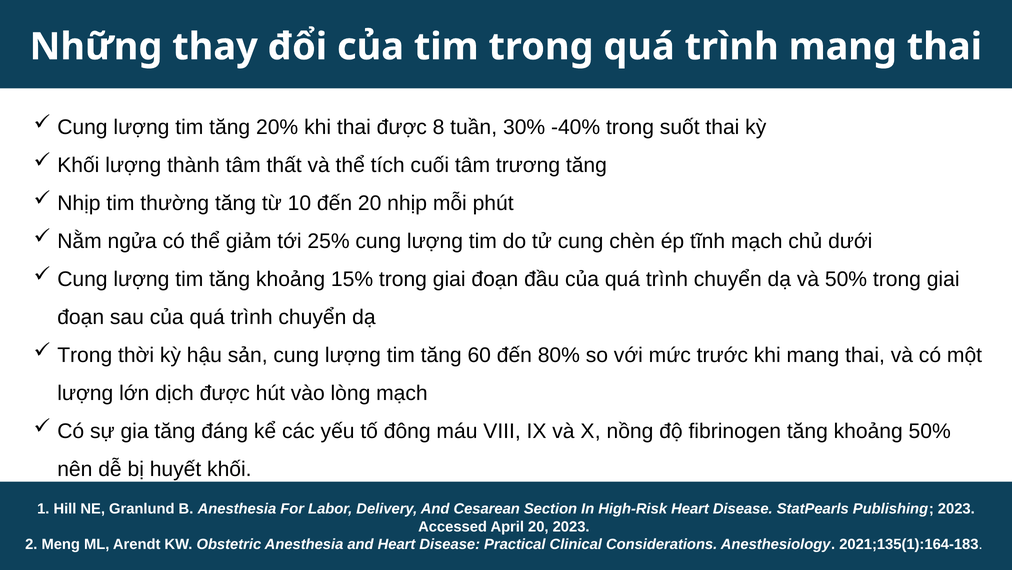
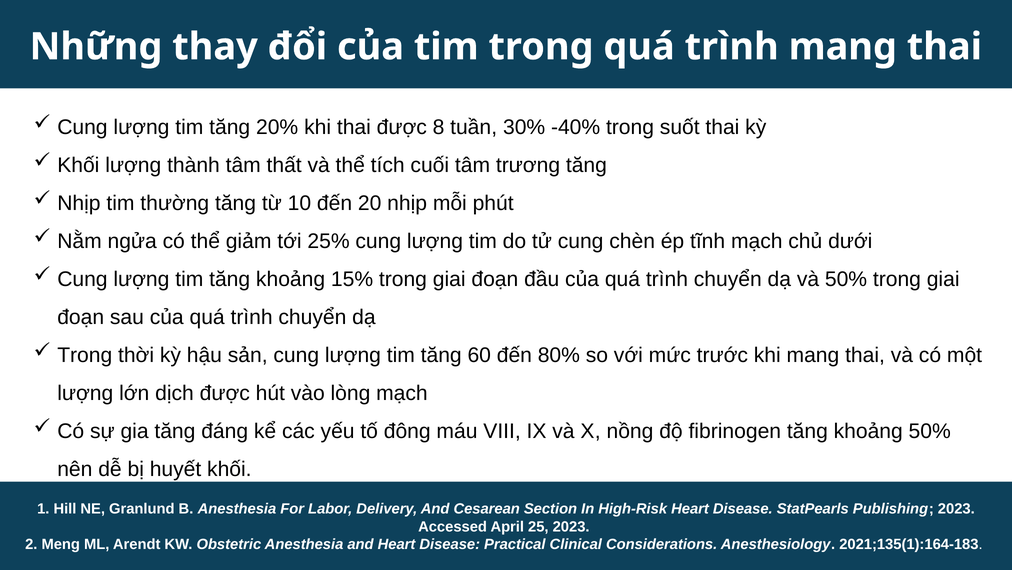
April 20: 20 -> 25
